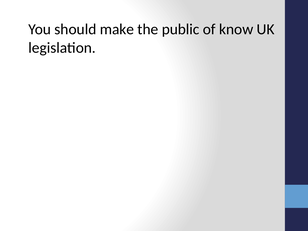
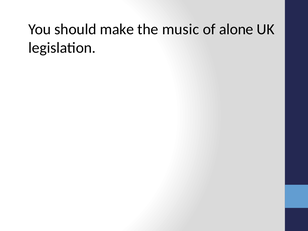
public: public -> music
know: know -> alone
